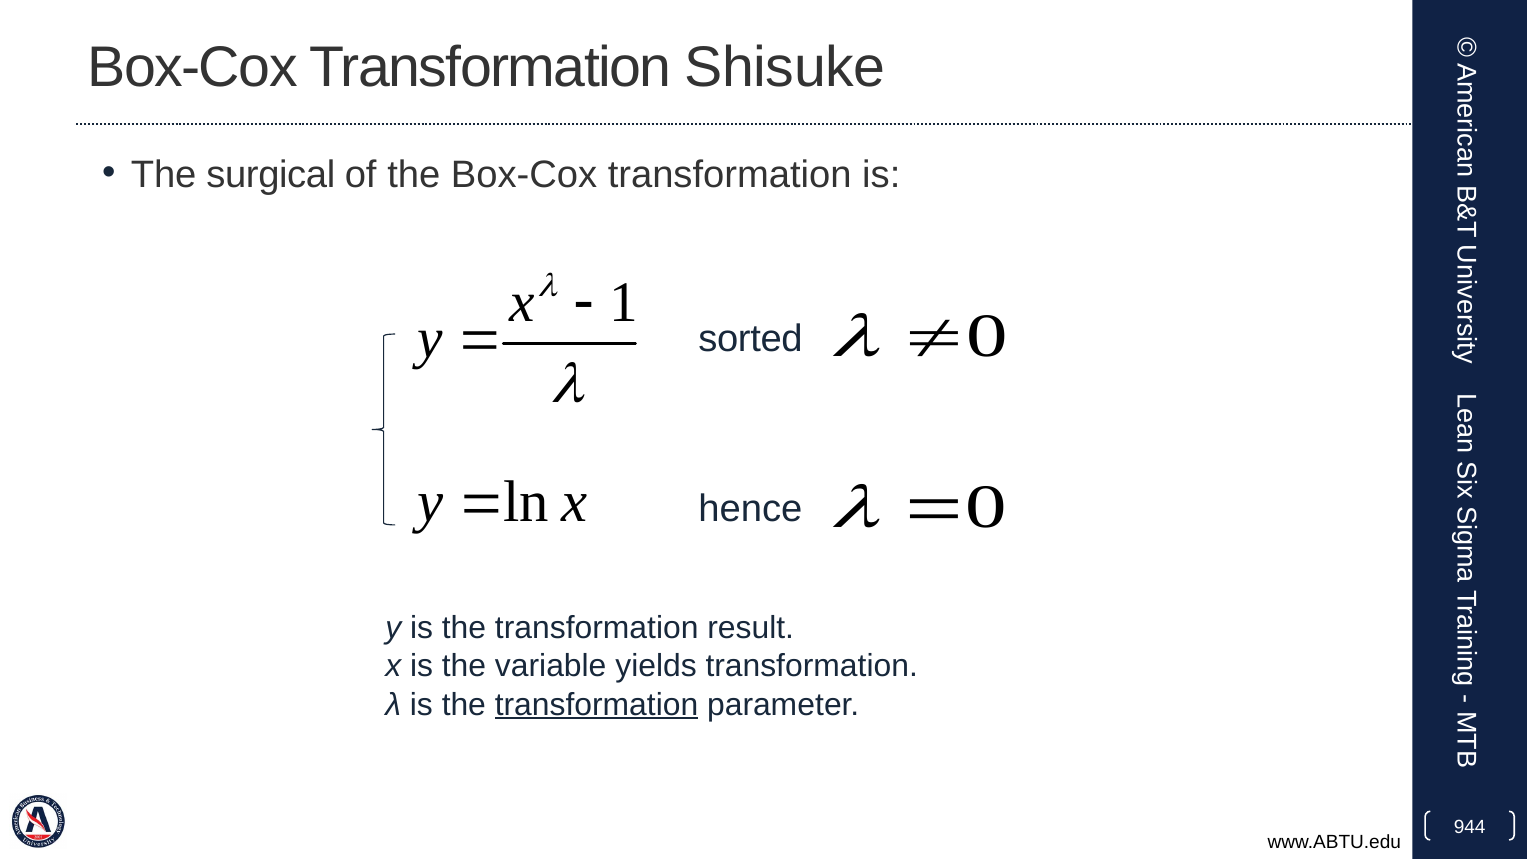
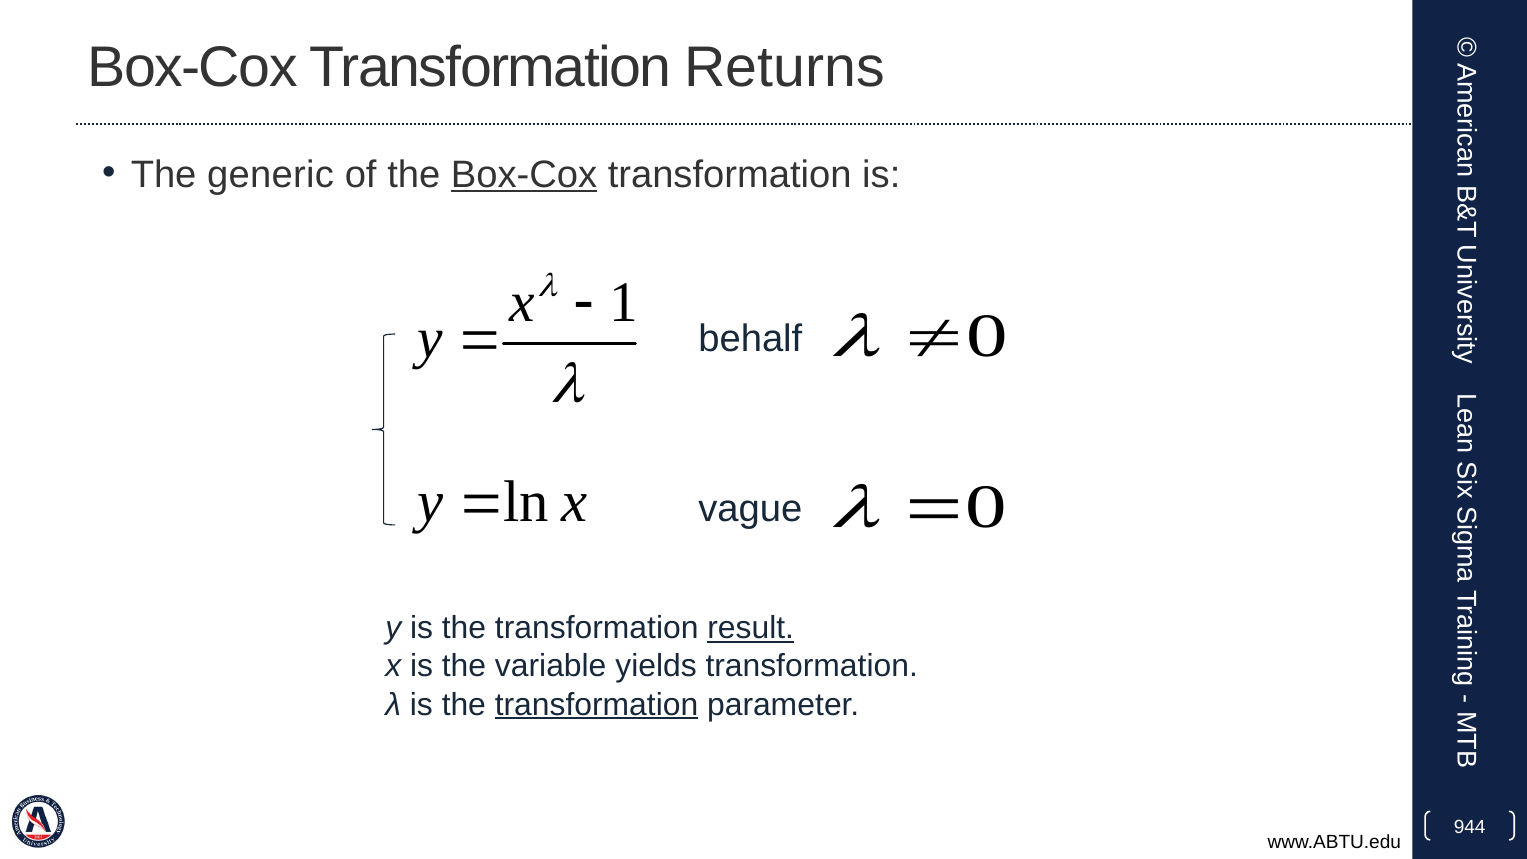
Shisuke: Shisuke -> Returns
surgical: surgical -> generic
Box-Cox at (524, 174) underline: none -> present
sorted: sorted -> behalf
hence: hence -> vague
result underline: none -> present
